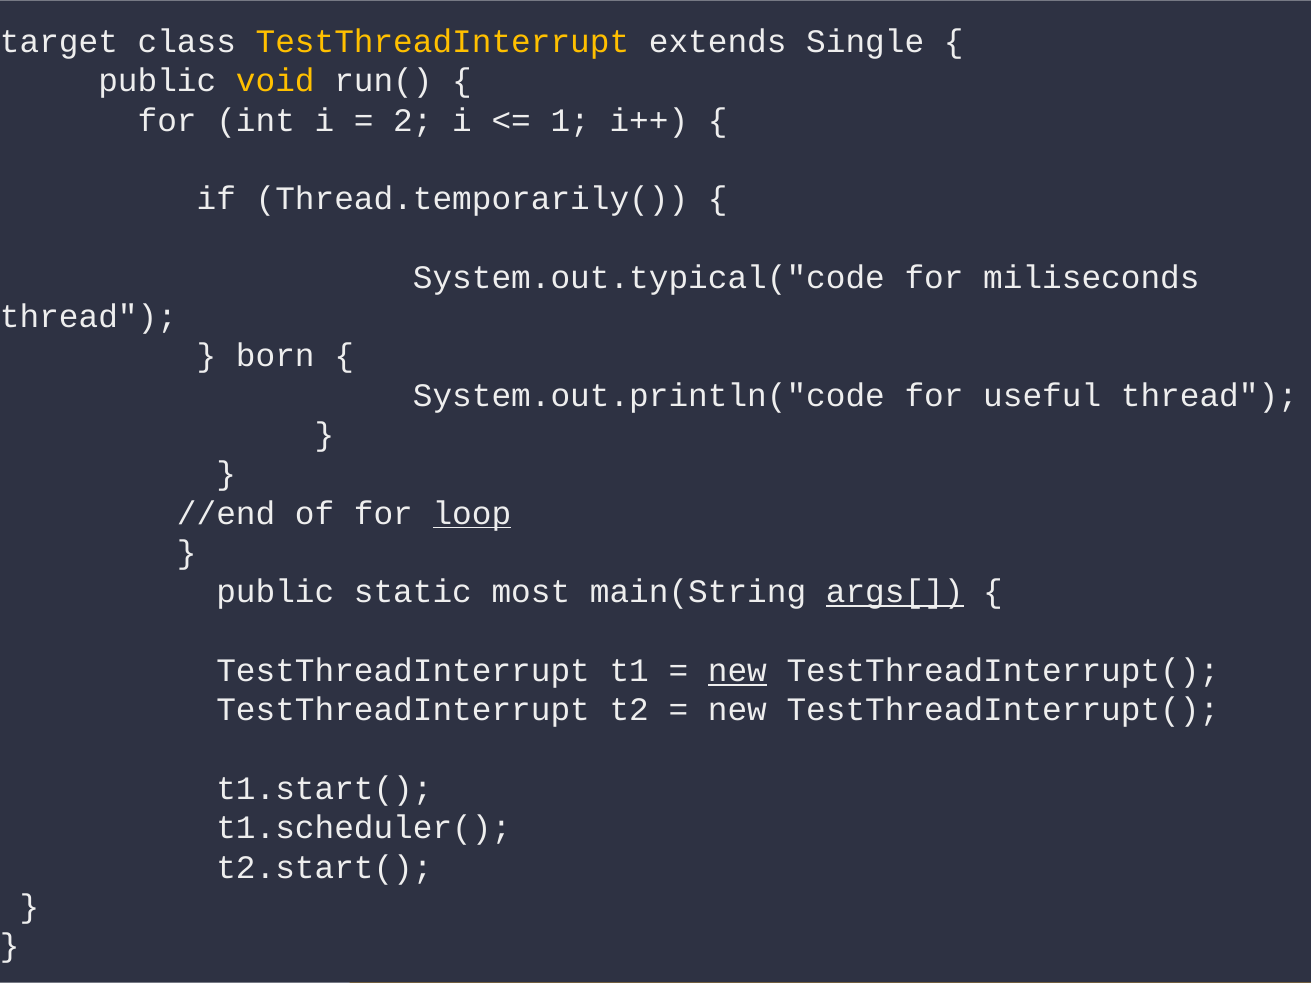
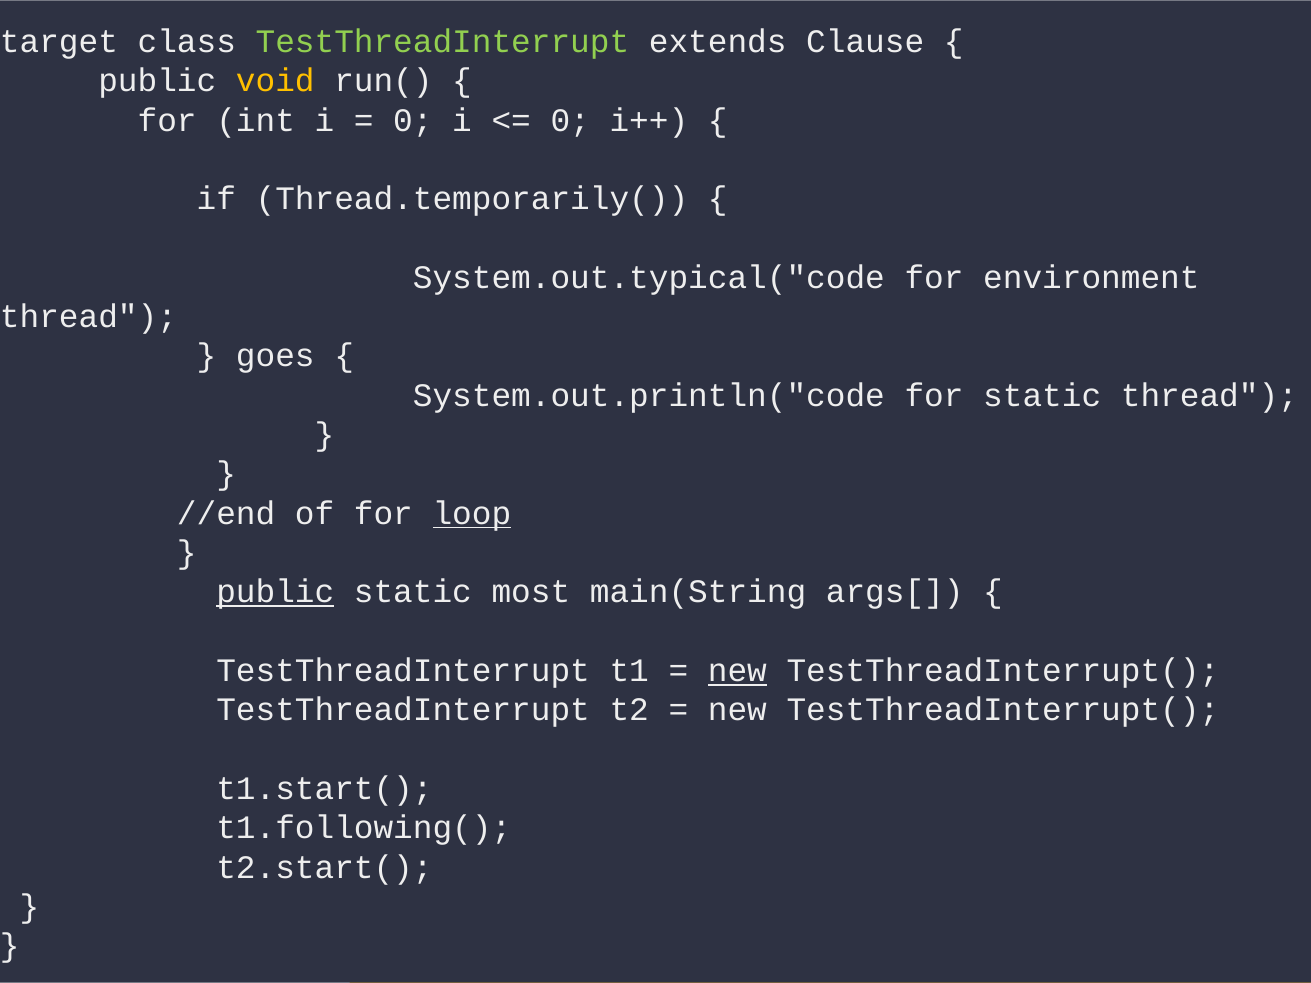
TestThreadInterrupt at (442, 42) colour: yellow -> light green
Single: Single -> Clause
2 at (413, 120): 2 -> 0
1 at (570, 120): 1 -> 0
miliseconds: miliseconds -> environment
born: born -> goes
for useful: useful -> static
public at (275, 592) underline: none -> present
args[ underline: present -> none
t1.scheduler(: t1.scheduler( -> t1.following(
